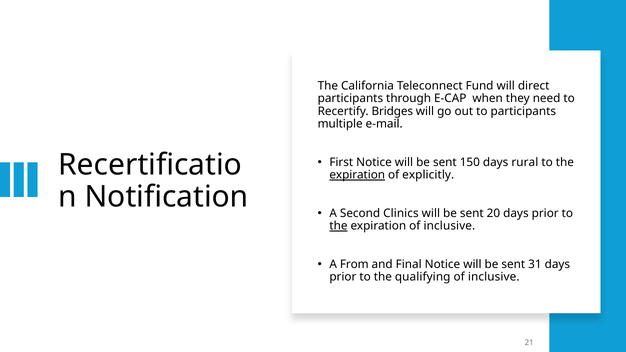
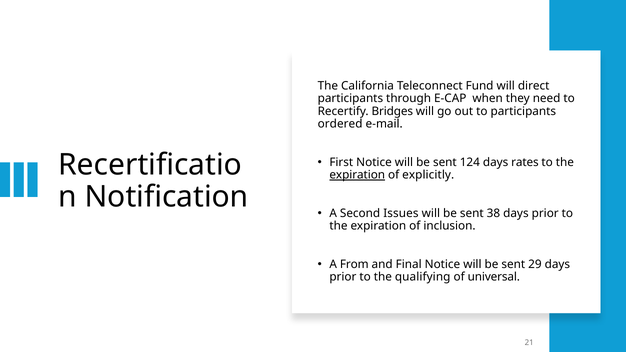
multiple: multiple -> ordered
150: 150 -> 124
rural: rural -> rates
Clinics: Clinics -> Issues
20: 20 -> 38
the at (338, 226) underline: present -> none
expiration of inclusive: inclusive -> inclusion
31: 31 -> 29
inclusive at (494, 277): inclusive -> universal
